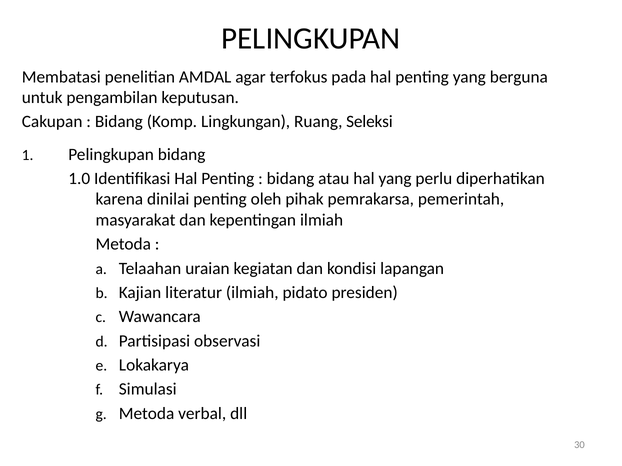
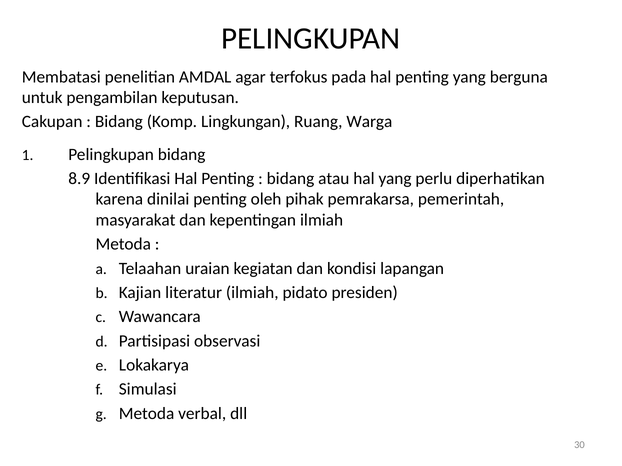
Seleksi: Seleksi -> Warga
1.0: 1.0 -> 8.9
